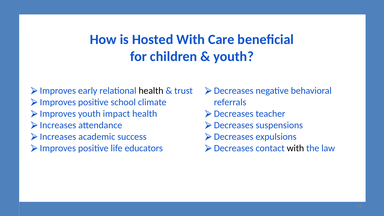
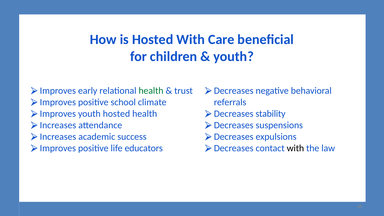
health at (151, 91) colour: black -> green
youth impact: impact -> hosted
teacher: teacher -> stability
